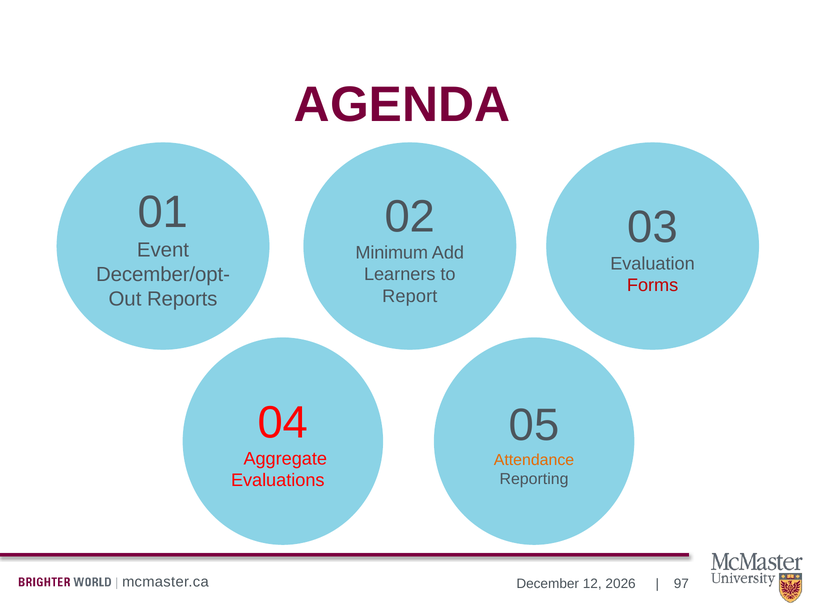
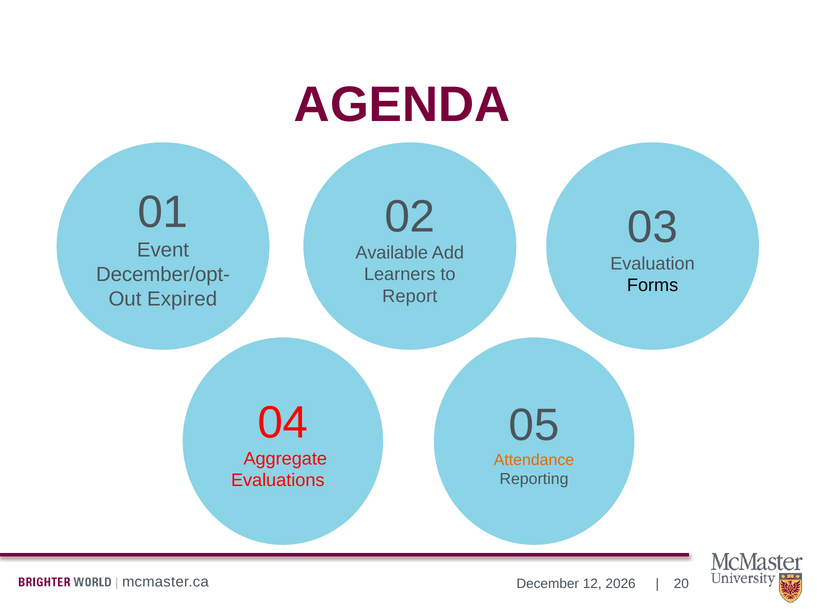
Minimum: Minimum -> Available
Forms colour: red -> black
Reports: Reports -> Expired
97: 97 -> 20
